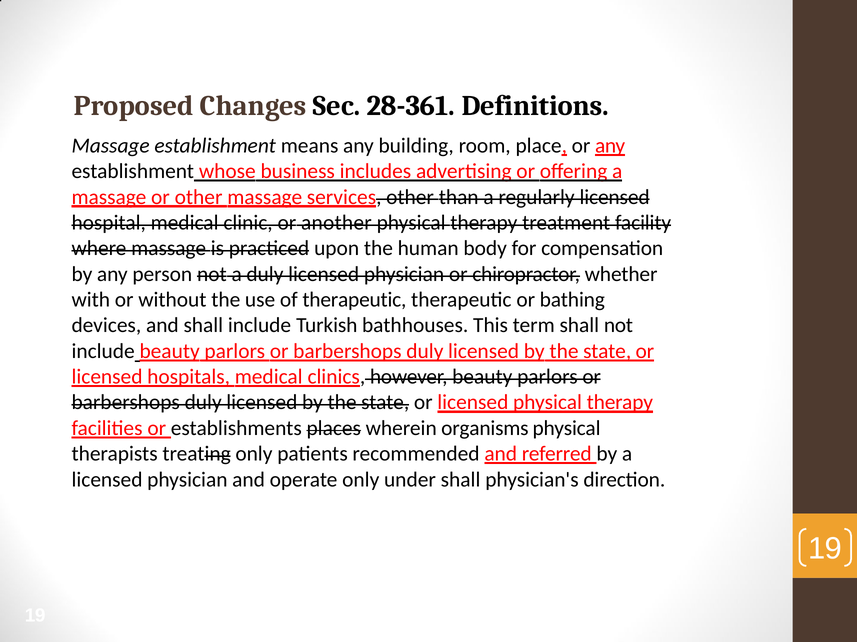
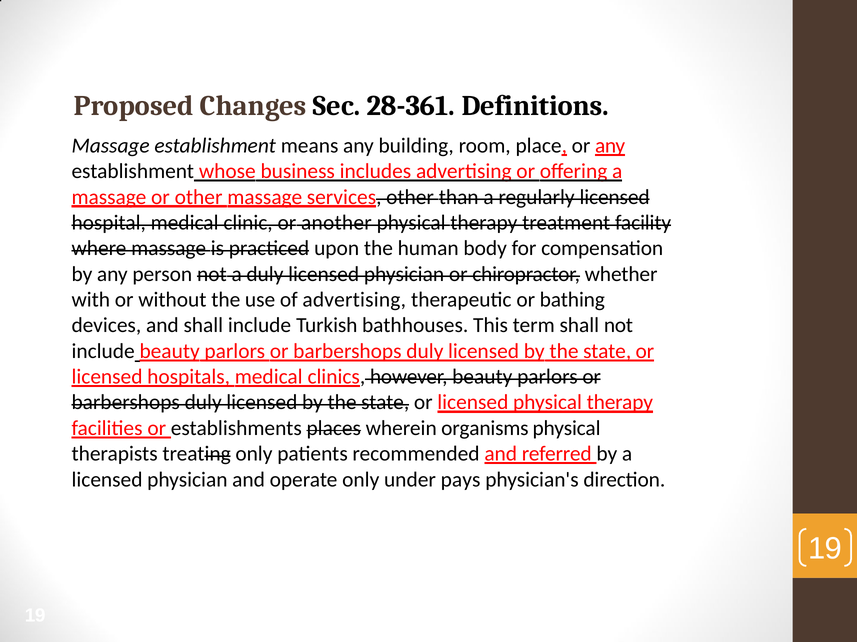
of therapeutic: therapeutic -> advertising
under shall: shall -> pays
